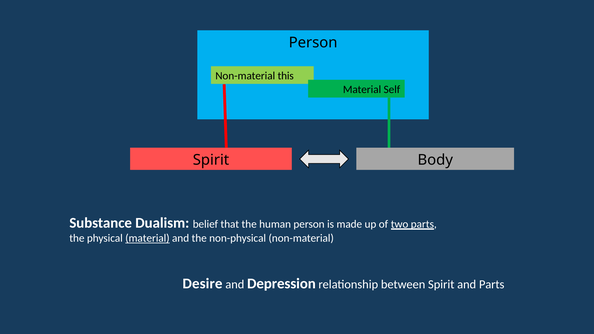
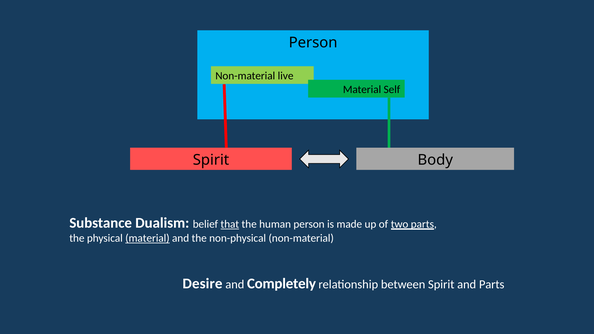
this: this -> live
that underline: none -> present
Depression: Depression -> Completely
